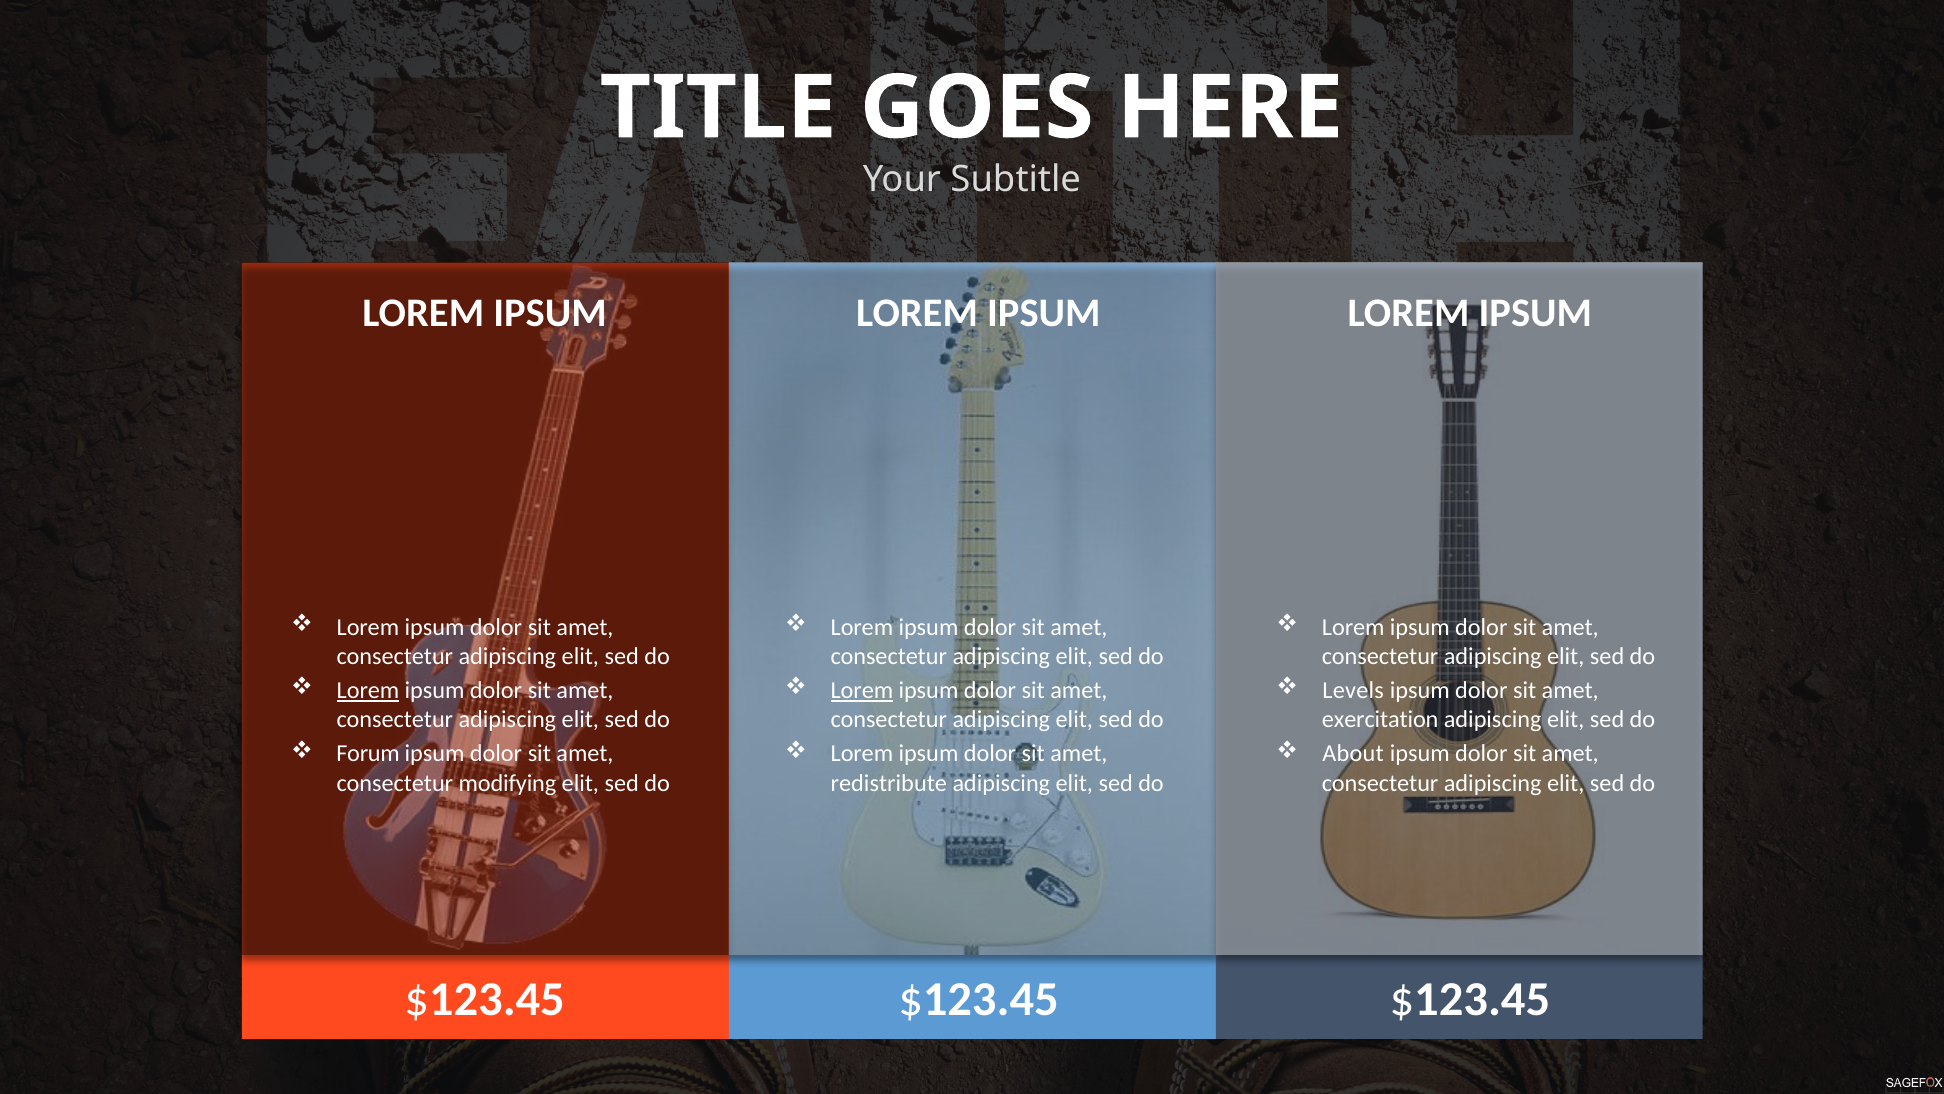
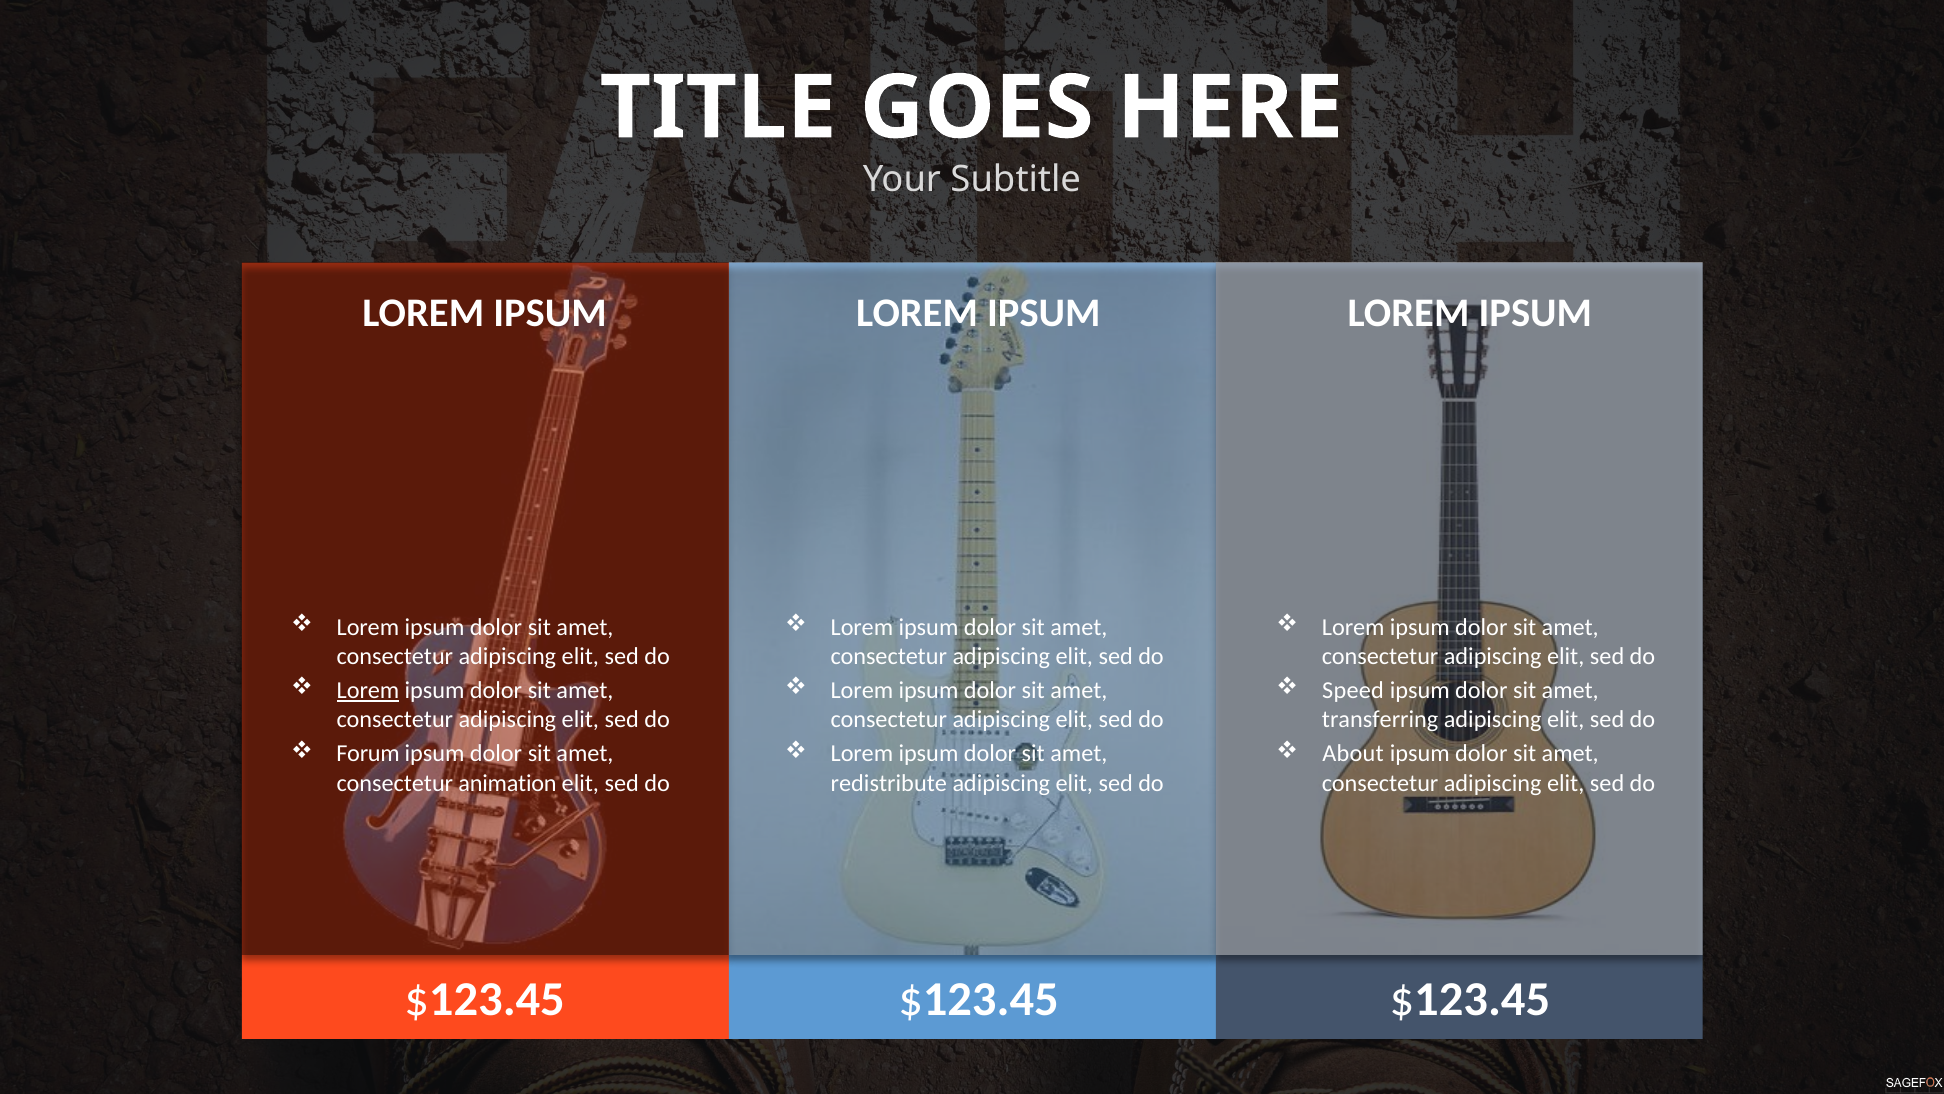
Lorem at (862, 690) underline: present -> none
Levels: Levels -> Speed
exercitation: exercitation -> transferring
modifying: modifying -> animation
